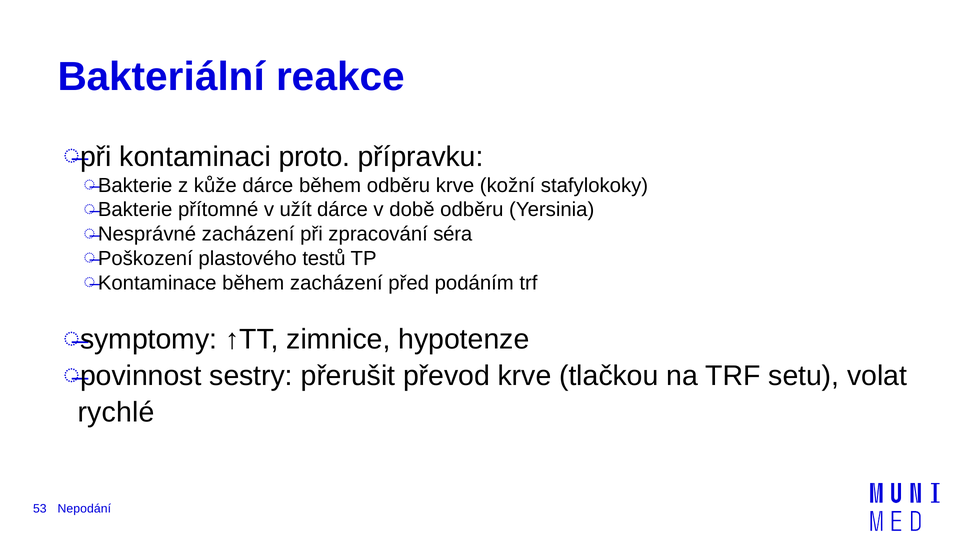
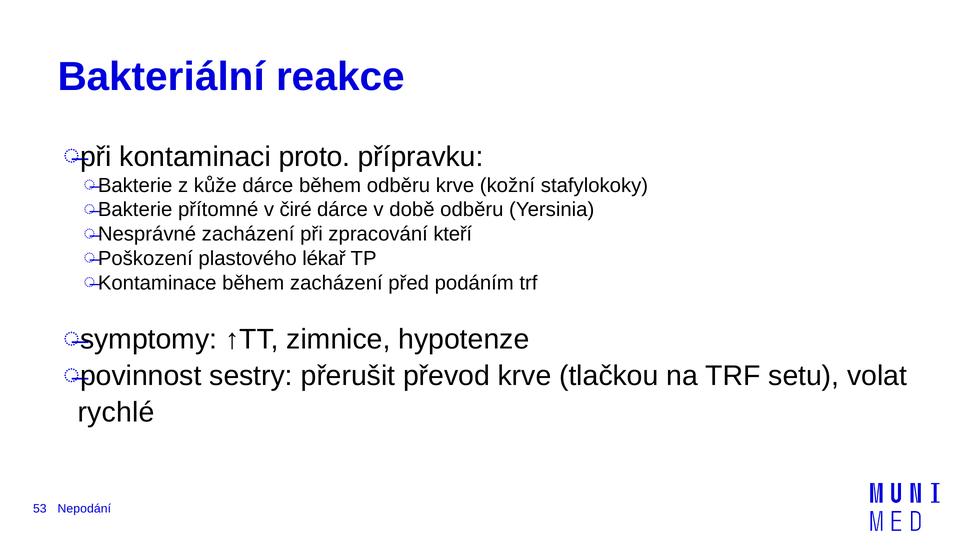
užít: užít -> čiré
séra: séra -> kteří
testů: testů -> lékař
